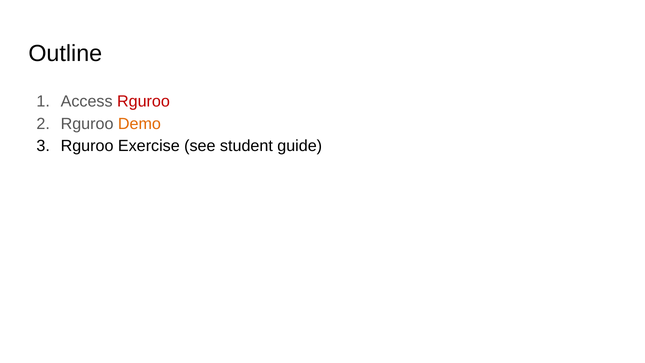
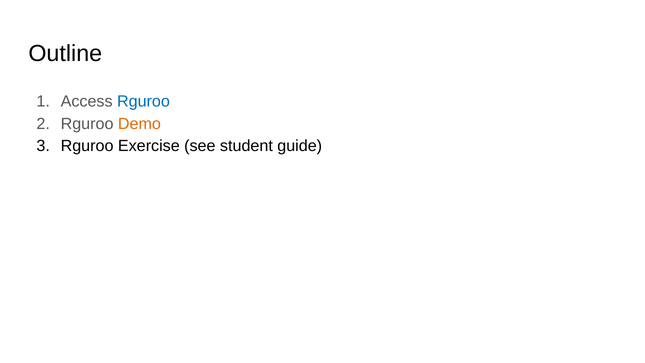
Rguroo at (143, 101) colour: red -> blue
